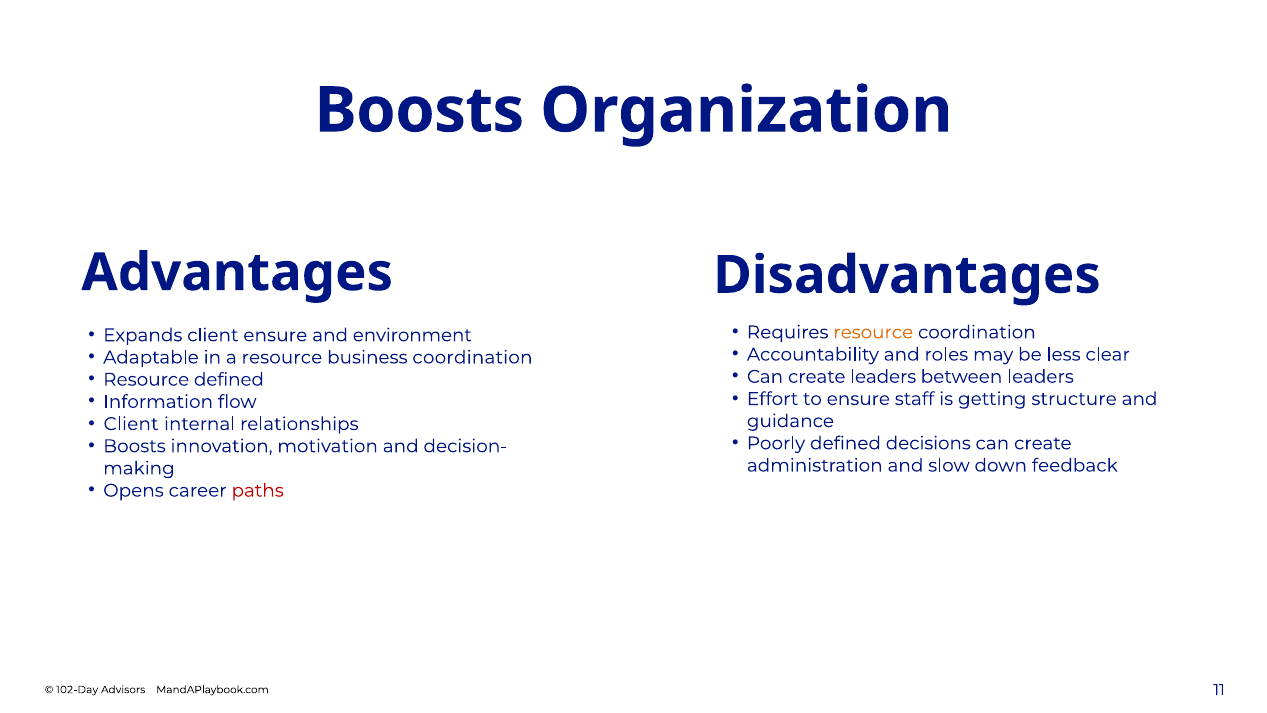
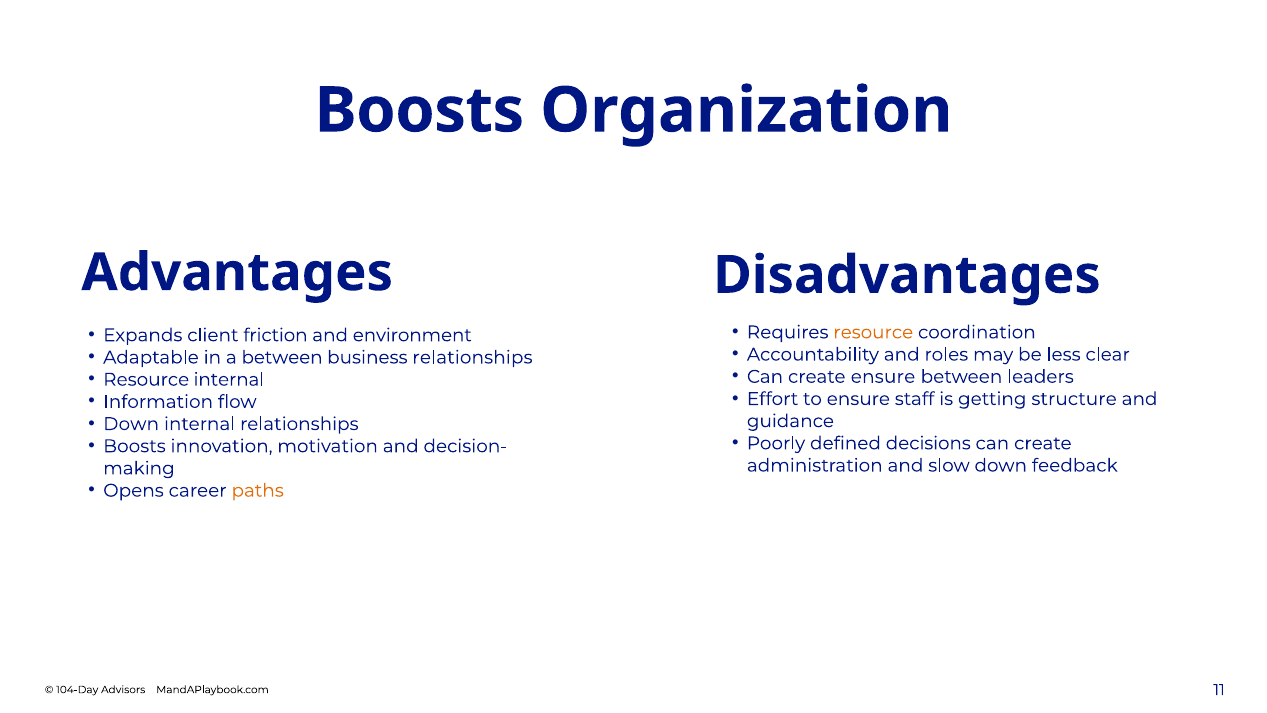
client ensure: ensure -> friction
a resource: resource -> between
business coordination: coordination -> relationships
create leaders: leaders -> ensure
Resource defined: defined -> internal
Client at (131, 424): Client -> Down
paths colour: red -> orange
102-Day: 102-Day -> 104-Day
